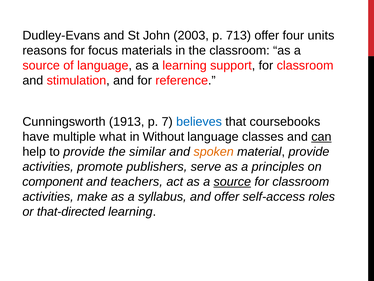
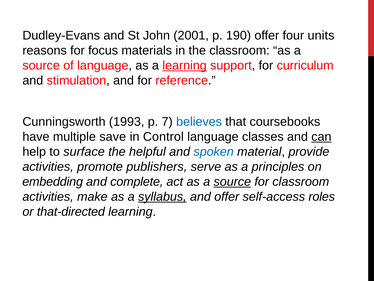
2003: 2003 -> 2001
713: 713 -> 190
learning at (185, 65) underline: none -> present
support for classroom: classroom -> curriculum
1913: 1913 -> 1993
what: what -> save
Without: Without -> Control
to provide: provide -> surface
similar: similar -> helpful
spoken colour: orange -> blue
component: component -> embedding
teachers: teachers -> complete
syllabus underline: none -> present
